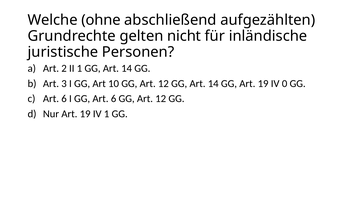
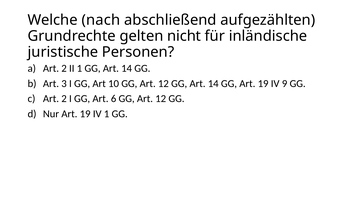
ohne: ohne -> nach
0: 0 -> 9
6 at (64, 99): 6 -> 2
